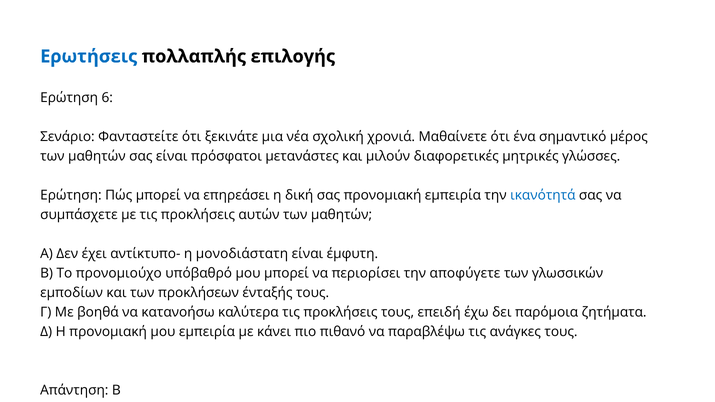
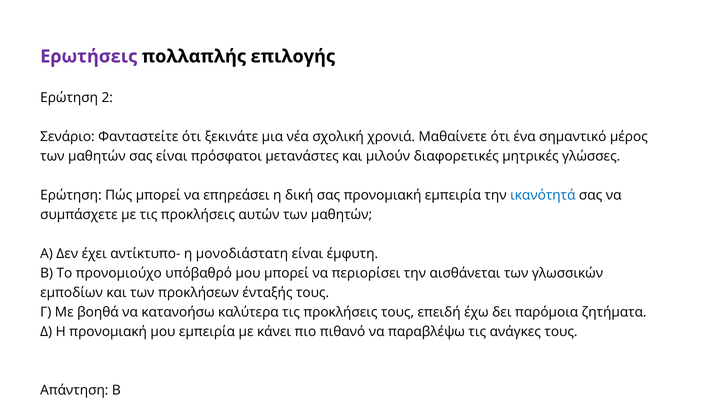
Ερωτήσεις colour: blue -> purple
6: 6 -> 2
αποφύγετε: αποφύγετε -> αισθάνεται
